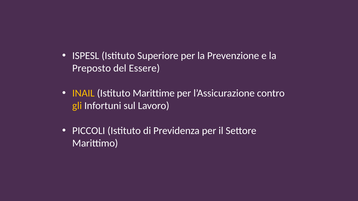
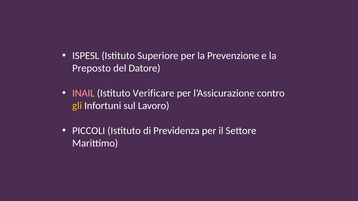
Essere: Essere -> Datore
INAIL colour: yellow -> pink
Marittime: Marittime -> Verificare
